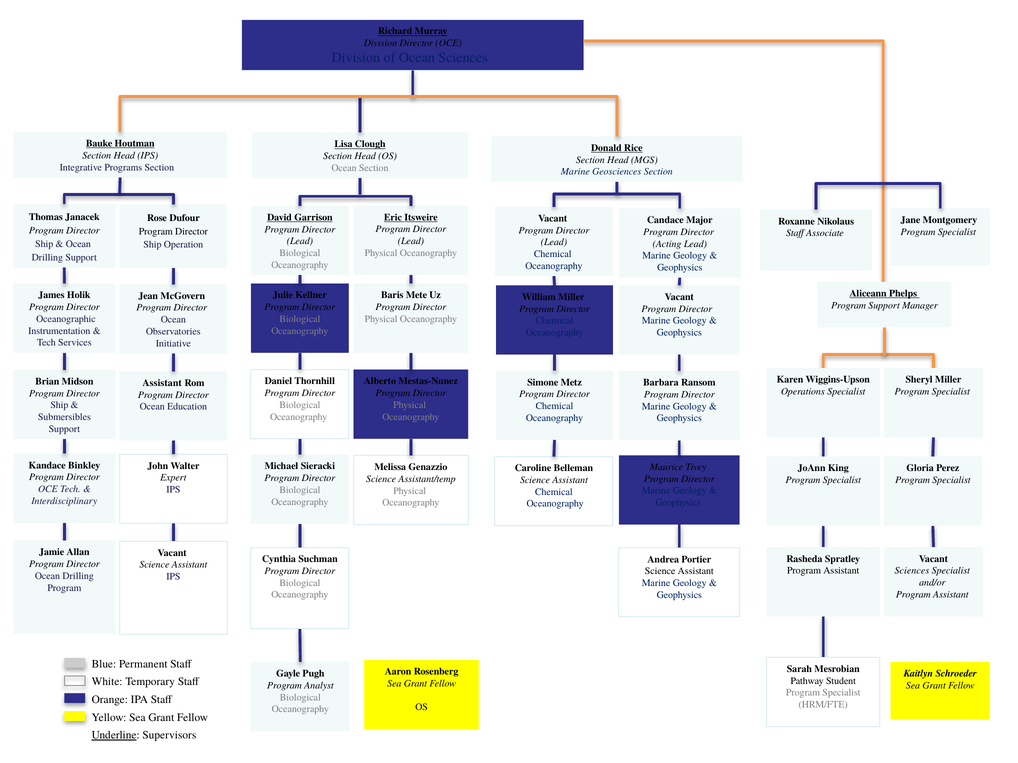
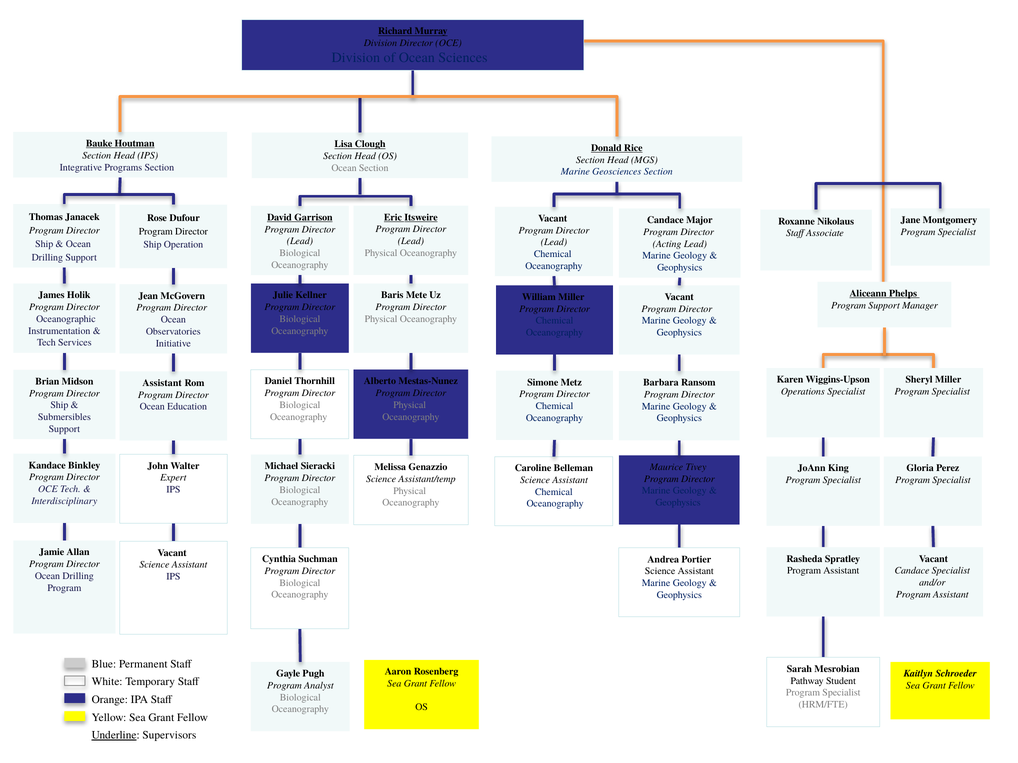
Sciences at (912, 571): Sciences -> Candace
